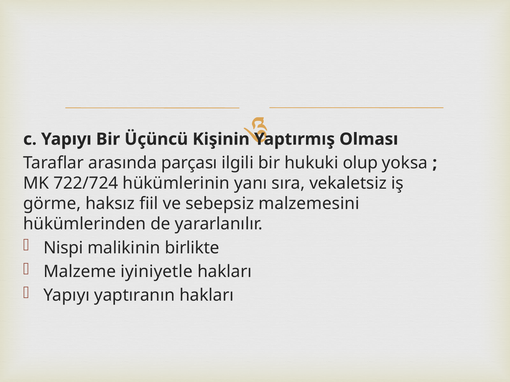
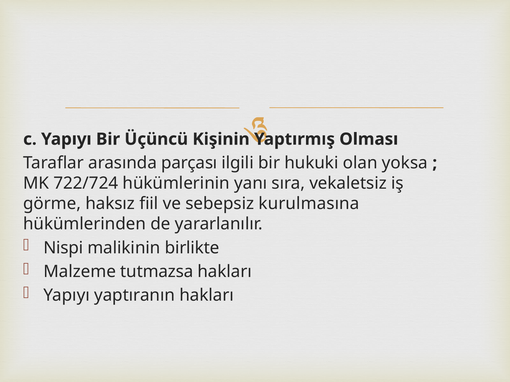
olup: olup -> olan
malzemesini: malzemesini -> kurulmasına
iyiniyetle: iyiniyetle -> tutmazsa
